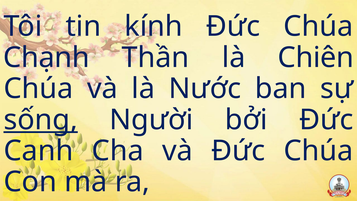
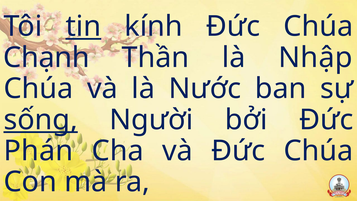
tin underline: none -> present
Chiên: Chiên -> Nhập
Canh: Canh -> Phán
